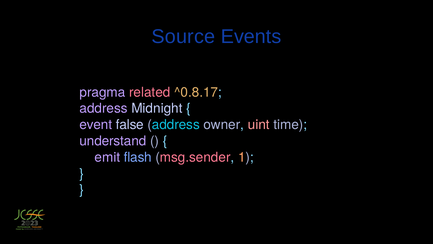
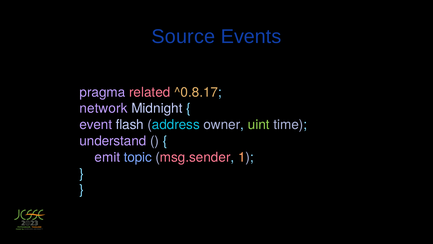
address at (104, 108): address -> network
false: false -> flash
uint colour: pink -> light green
flash: flash -> topic
